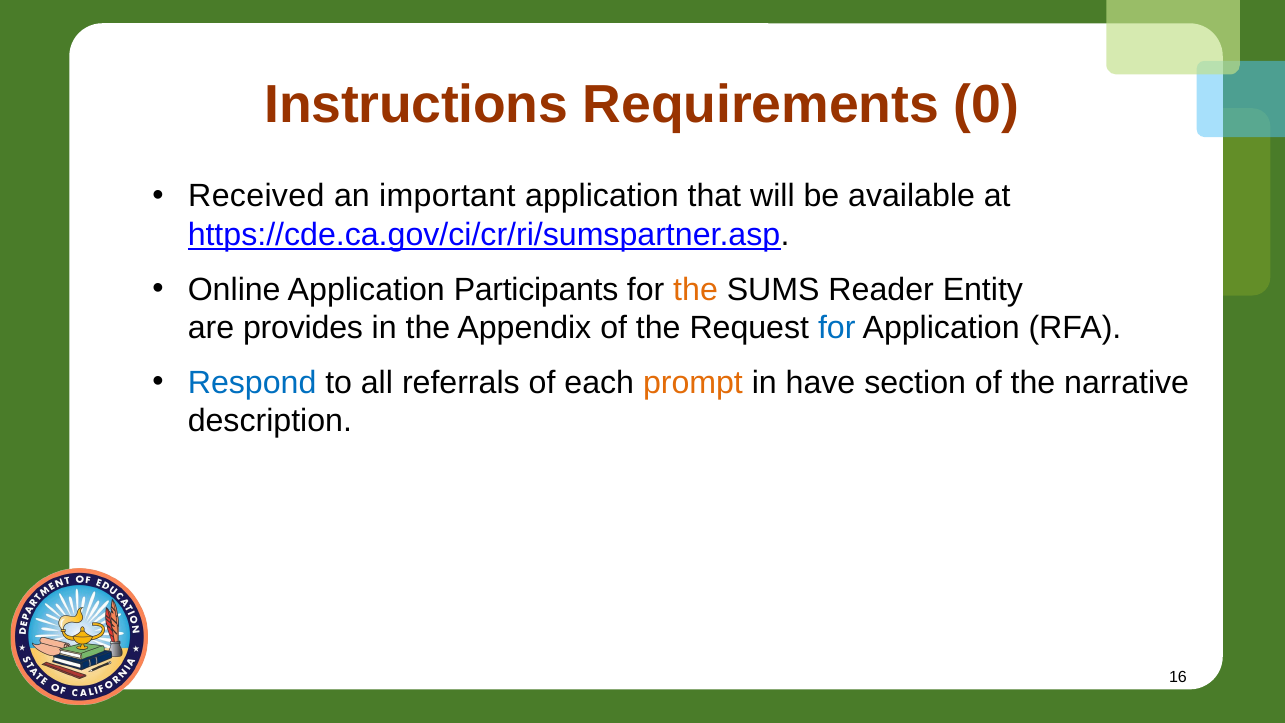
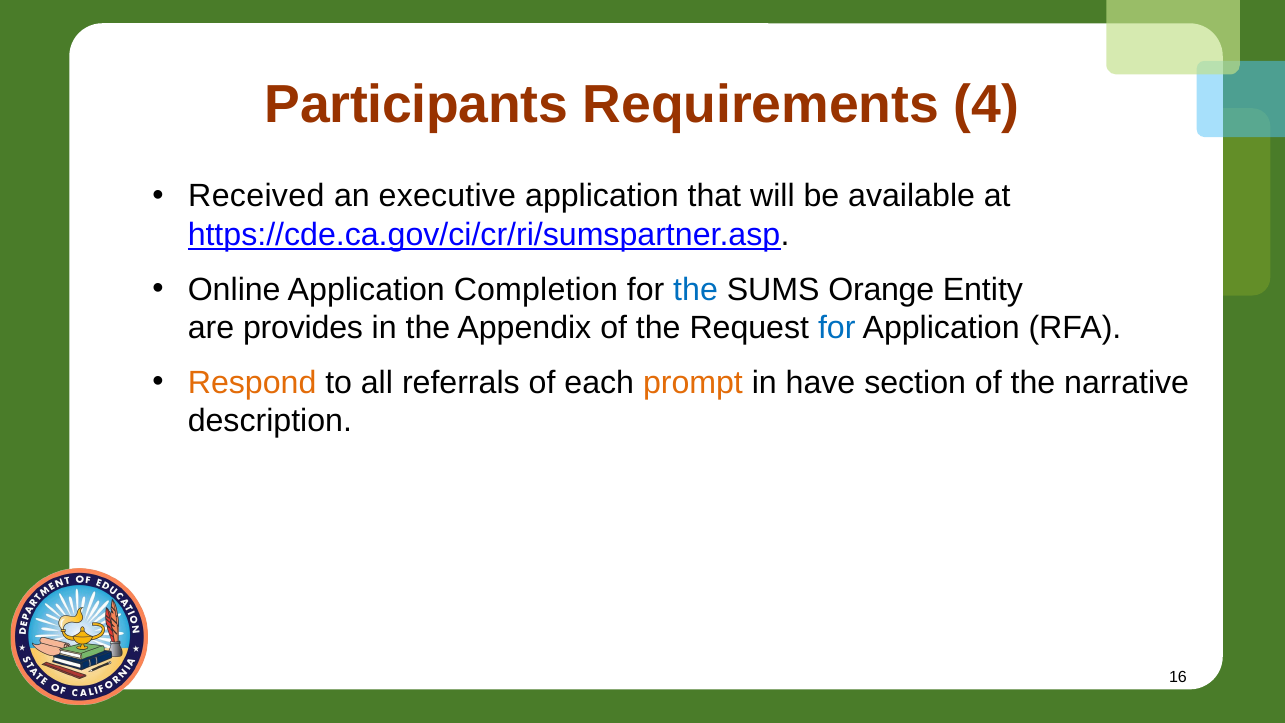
Instructions: Instructions -> Participants
0: 0 -> 4
important: important -> executive
Participants: Participants -> Completion
the at (696, 289) colour: orange -> blue
Reader: Reader -> Orange
Respond colour: blue -> orange
